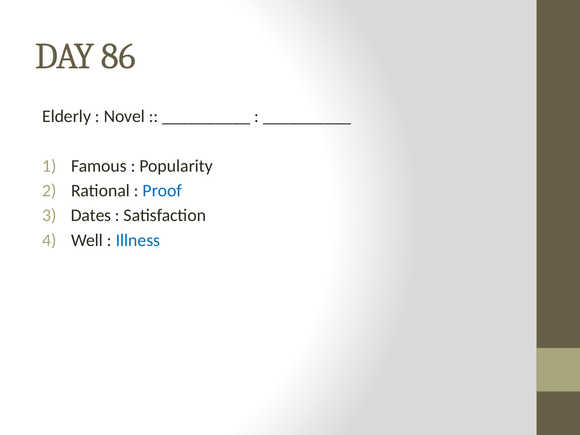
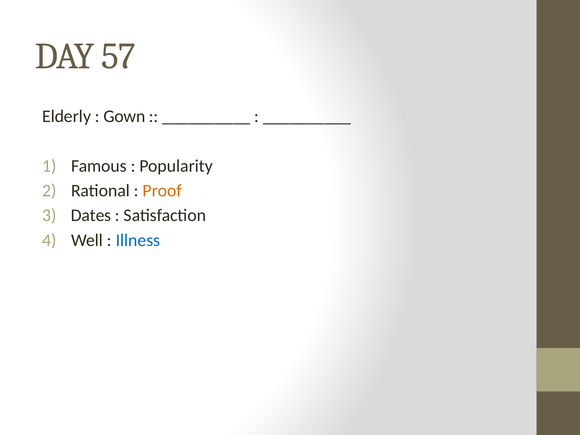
86: 86 -> 57
Novel: Novel -> Gown
Proof colour: blue -> orange
